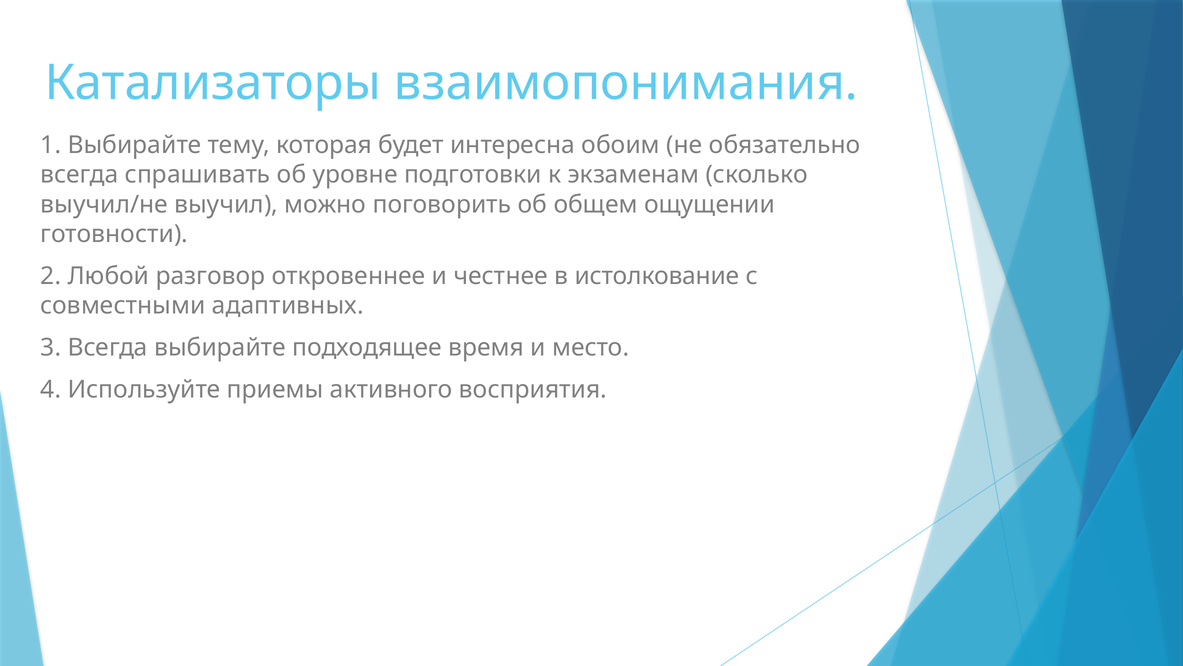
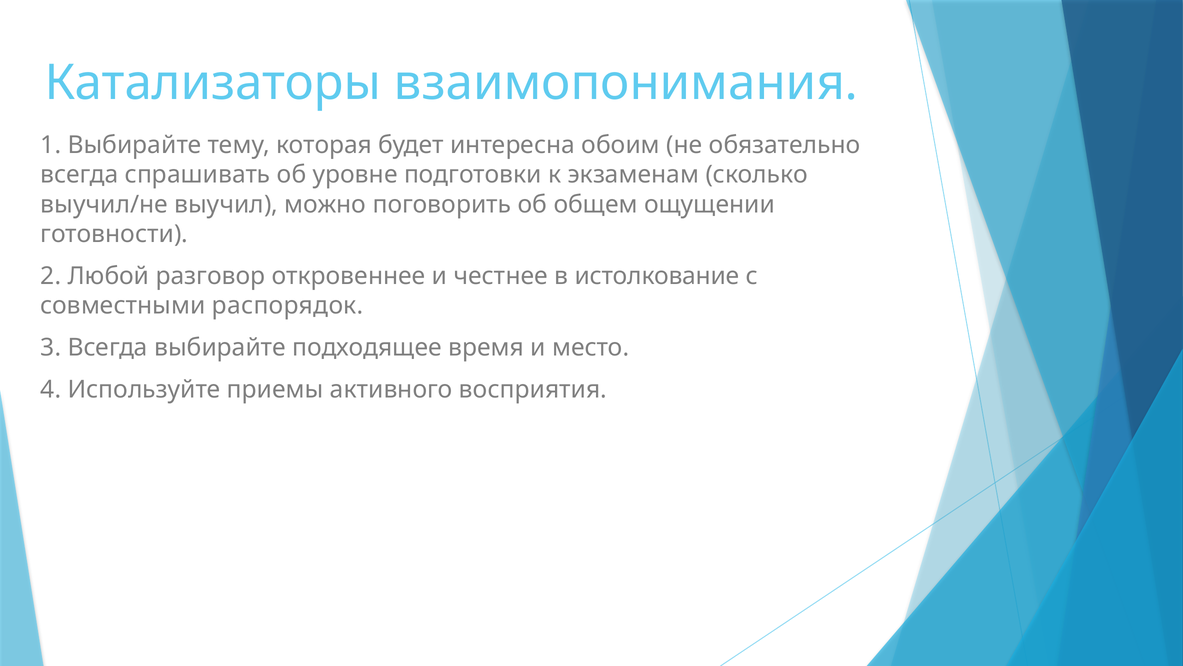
адаптивных: адаптивных -> распорядок
